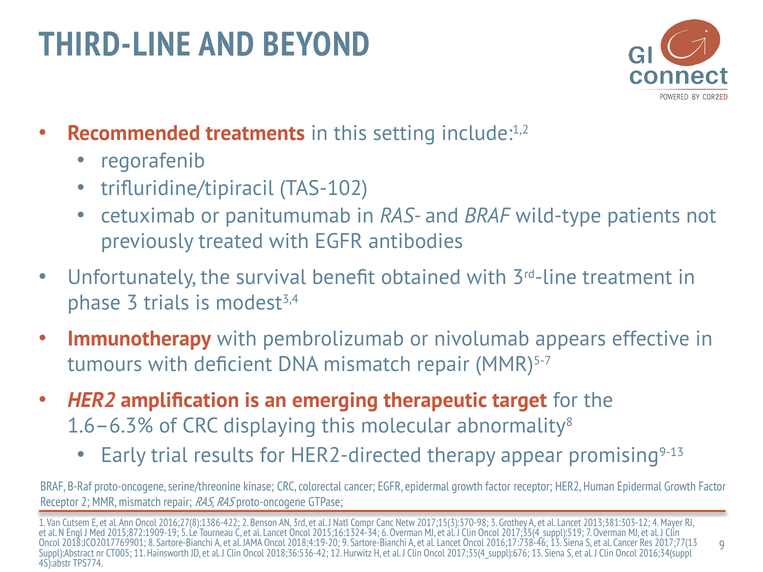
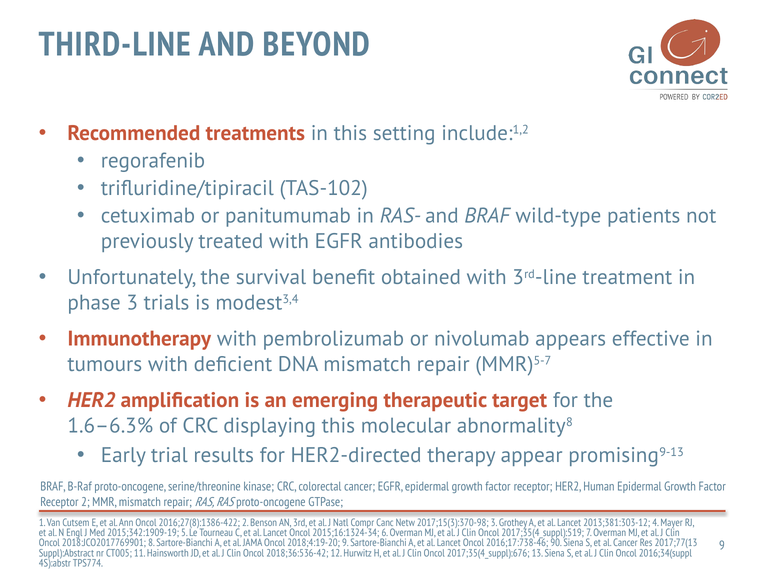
2015;872:1909-19: 2015;872:1909-19 -> 2015;342:1909-19
2016;17:738-46 13: 13 -> 90
